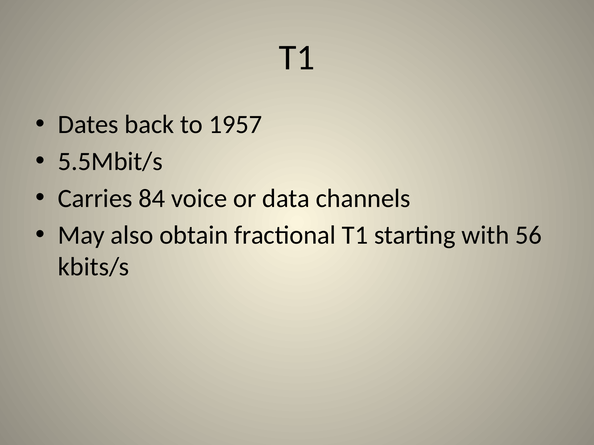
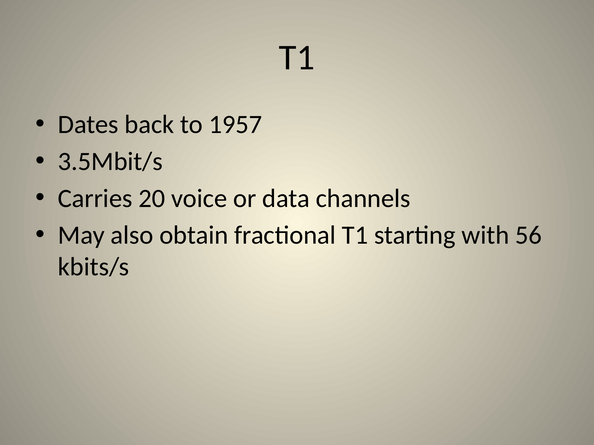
5.5Mbit/s: 5.5Mbit/s -> 3.5Mbit/s
84: 84 -> 20
